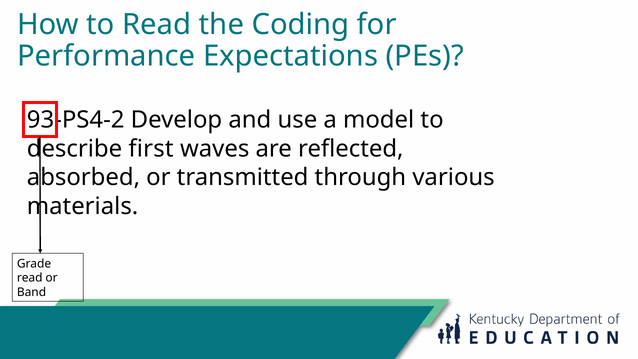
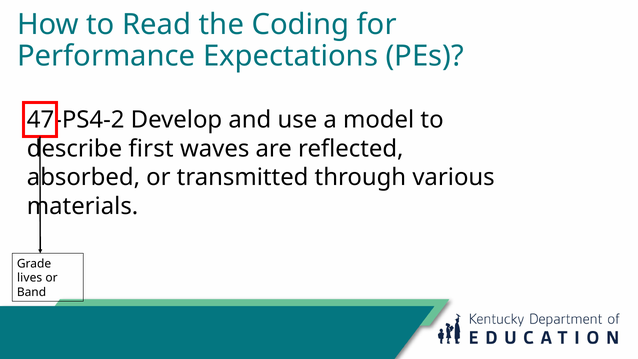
93-PS4-2: 93-PS4-2 -> 47-PS4-2
read at (30, 278): read -> lives
